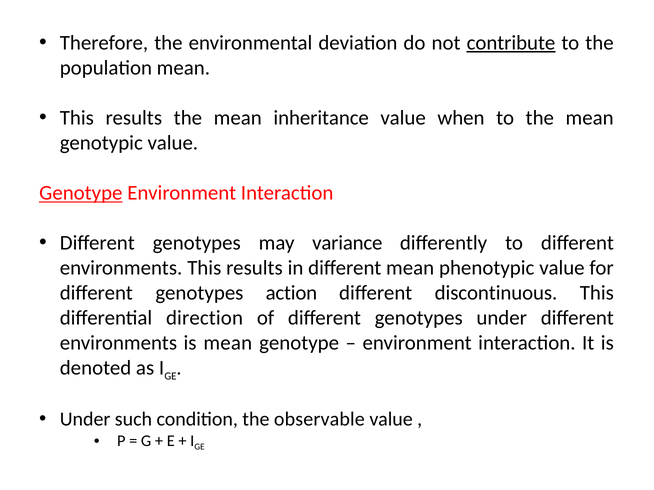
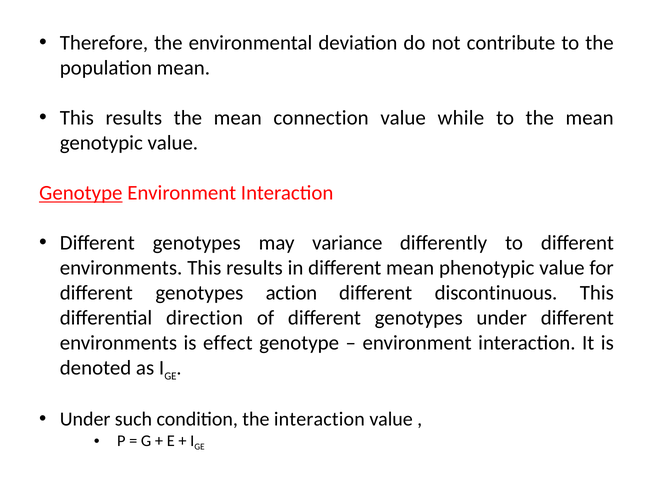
contribute underline: present -> none
inheritance: inheritance -> connection
when: when -> while
is mean: mean -> effect
the observable: observable -> interaction
